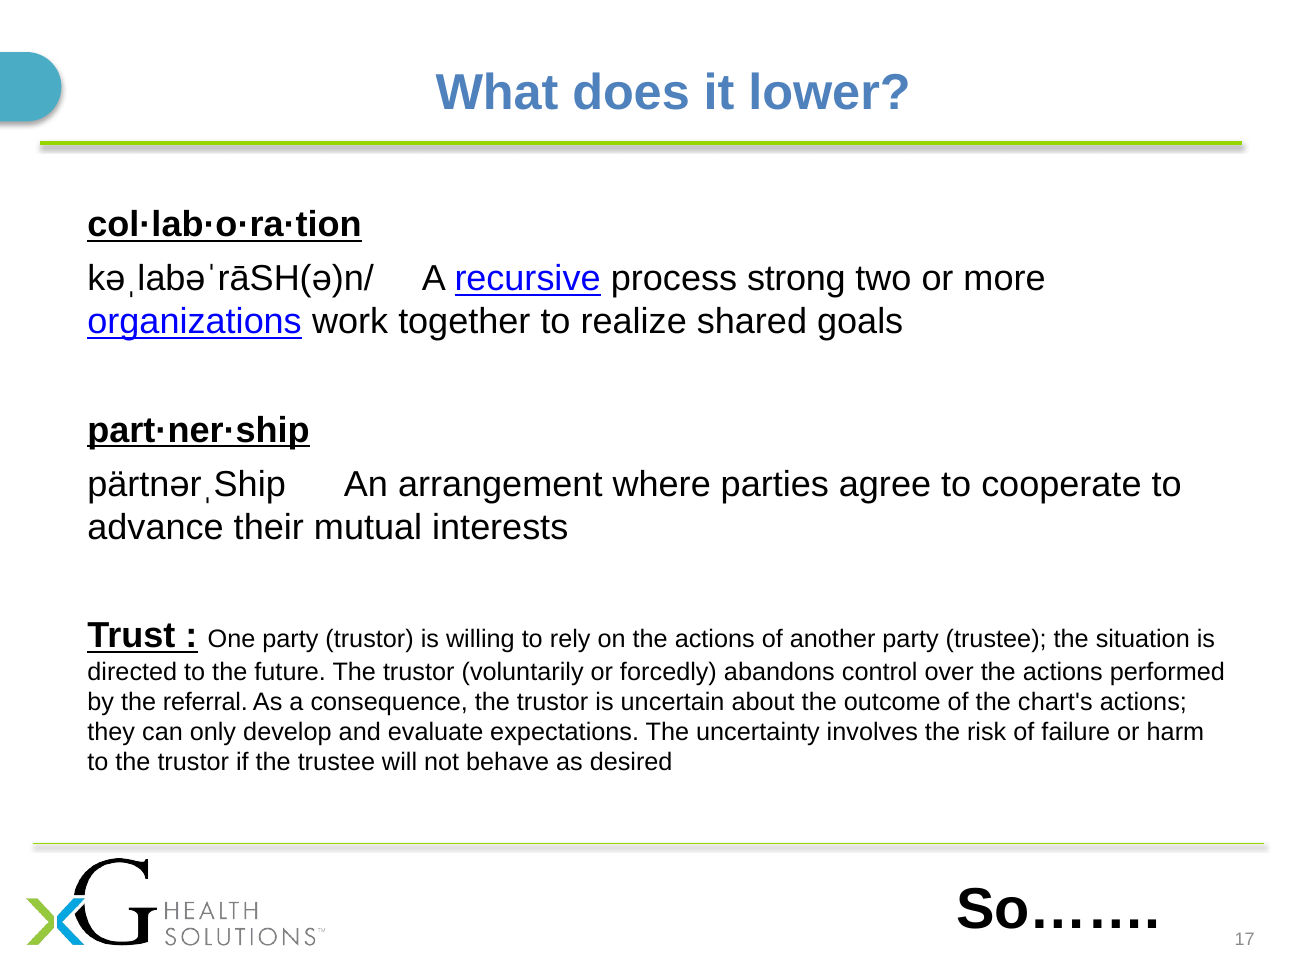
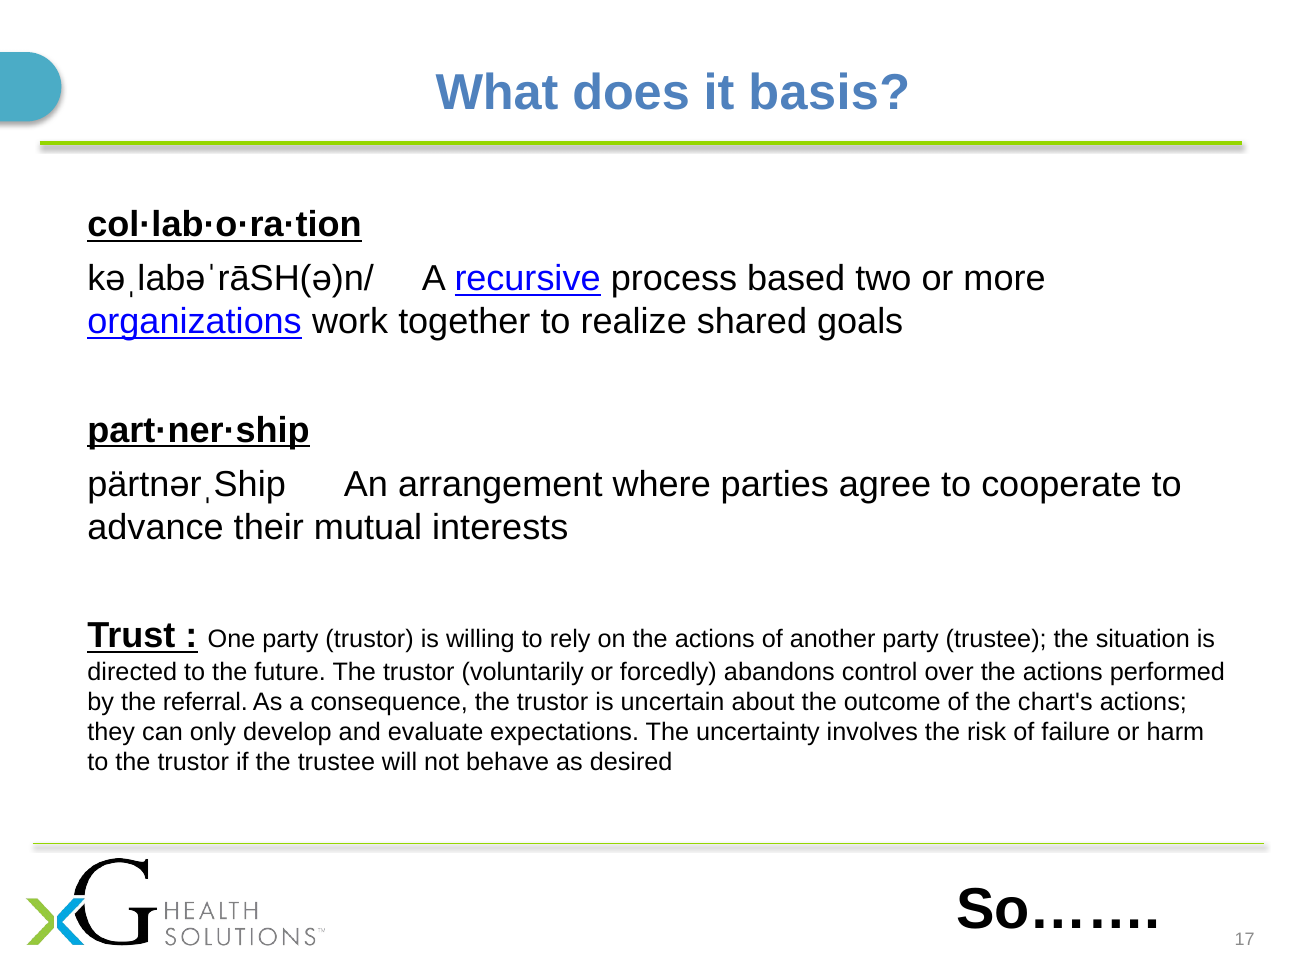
lower: lower -> basis
strong: strong -> based
